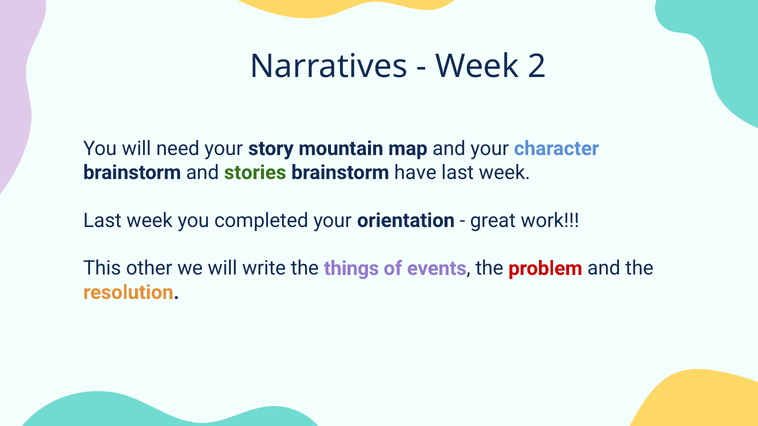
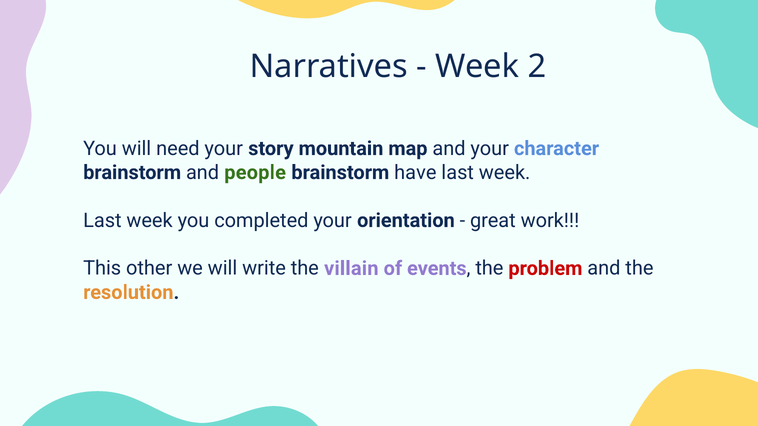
stories: stories -> people
things: things -> villain
